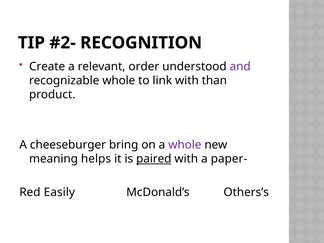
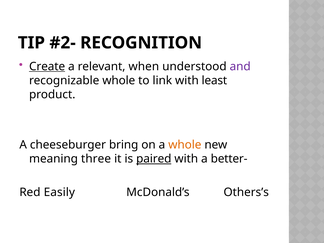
Create underline: none -> present
order: order -> when
than: than -> least
whole at (185, 145) colour: purple -> orange
helps: helps -> three
paper-: paper- -> better-
